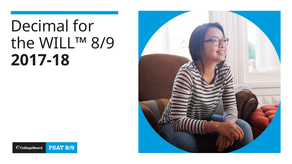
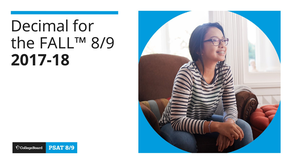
WILL™: WILL™ -> FALL™
